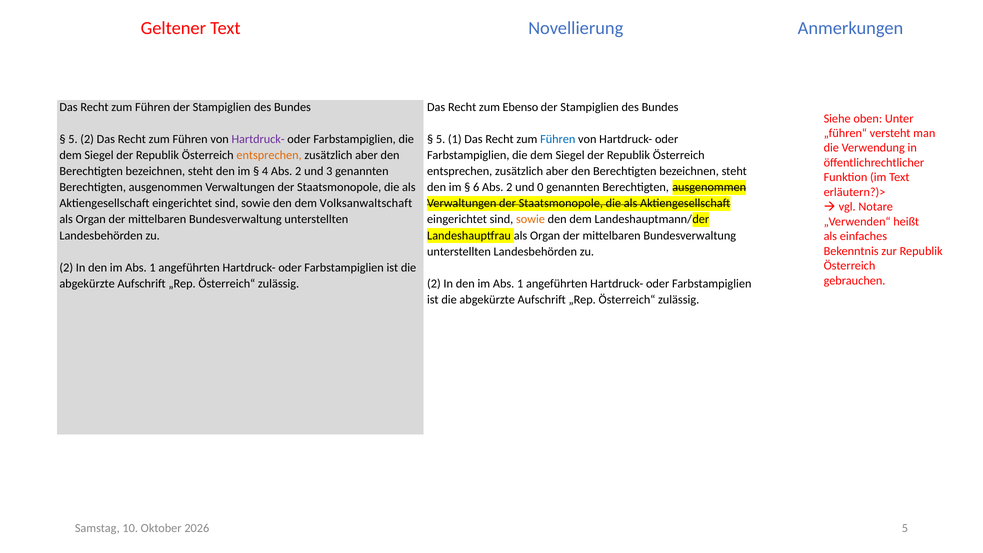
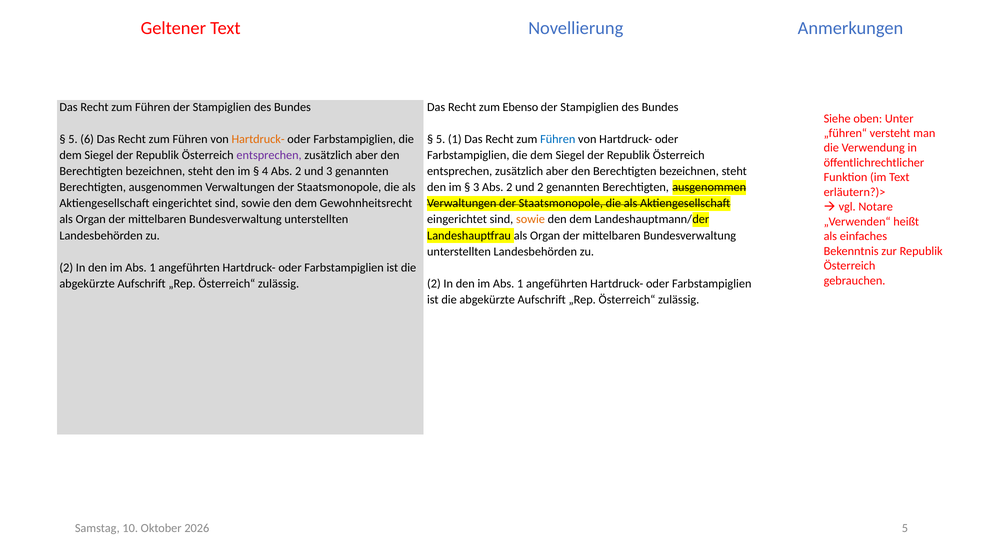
5 2: 2 -> 6
Hartdruck- at (258, 139) colour: purple -> orange
entsprechen at (269, 155) colour: orange -> purple
6 at (476, 187): 6 -> 3
und 0: 0 -> 2
Volksanwaltschaft: Volksanwaltschaft -> Gewohnheitsrecht
